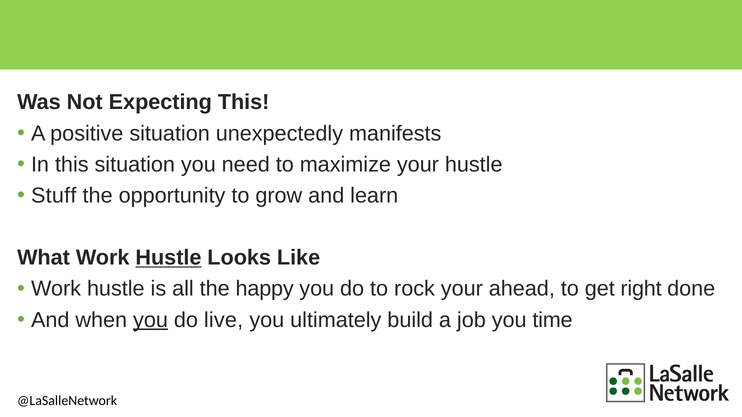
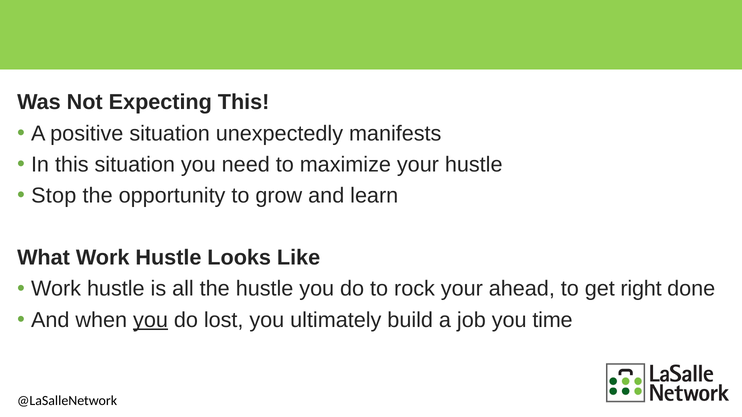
Stuff: Stuff -> Stop
Hustle at (168, 258) underline: present -> none
the happy: happy -> hustle
live: live -> lost
